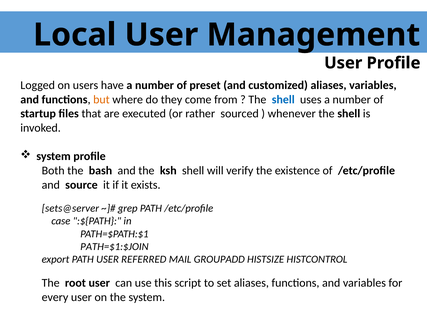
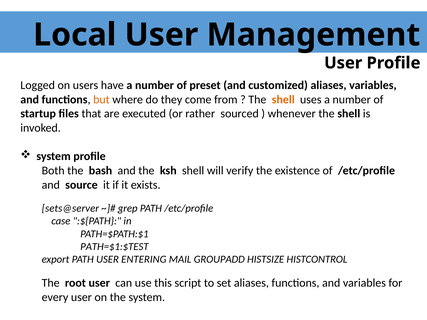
shell at (283, 100) colour: blue -> orange
PATH=$1:$JOIN: PATH=$1:$JOIN -> PATH=$1:$TEST
REFERRED: REFERRED -> ENTERING
